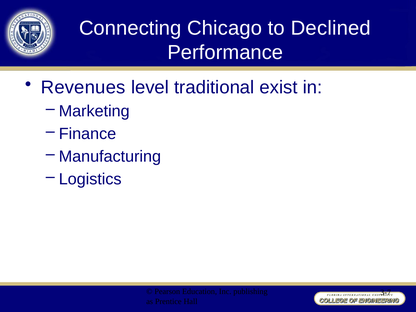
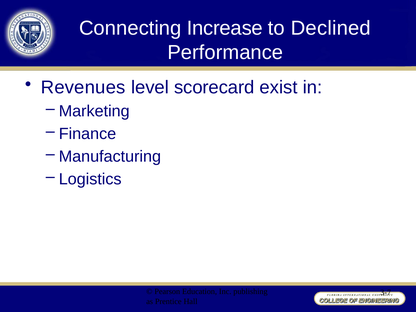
Chicago: Chicago -> Increase
traditional: traditional -> scorecard
